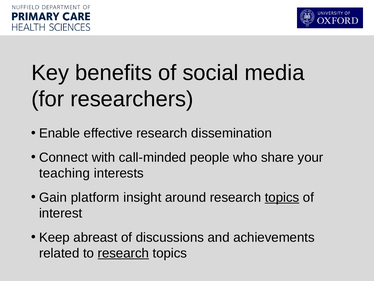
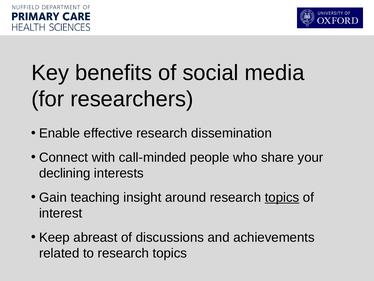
teaching: teaching -> declining
platform: platform -> teaching
research at (123, 253) underline: present -> none
